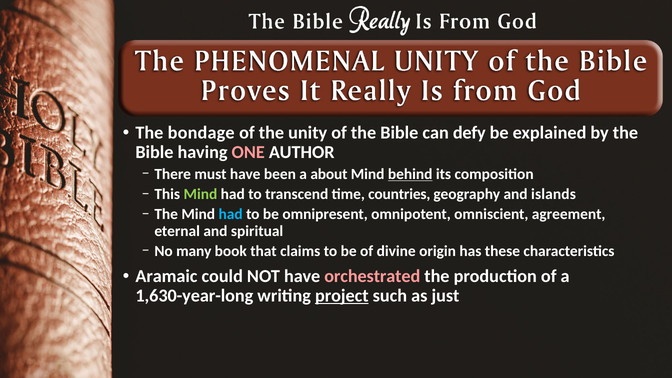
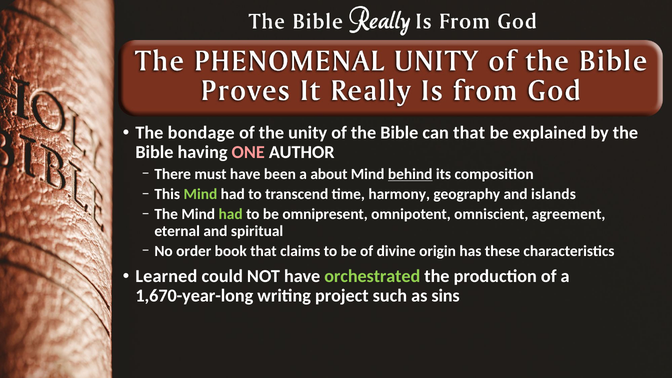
can defy: defy -> that
countries: countries -> harmony
had at (231, 214) colour: light blue -> light green
many: many -> order
Aramaic: Aramaic -> Learned
orchestrated colour: pink -> light green
1,630-year-long: 1,630-year-long -> 1,670-year-long
project underline: present -> none
just: just -> sins
